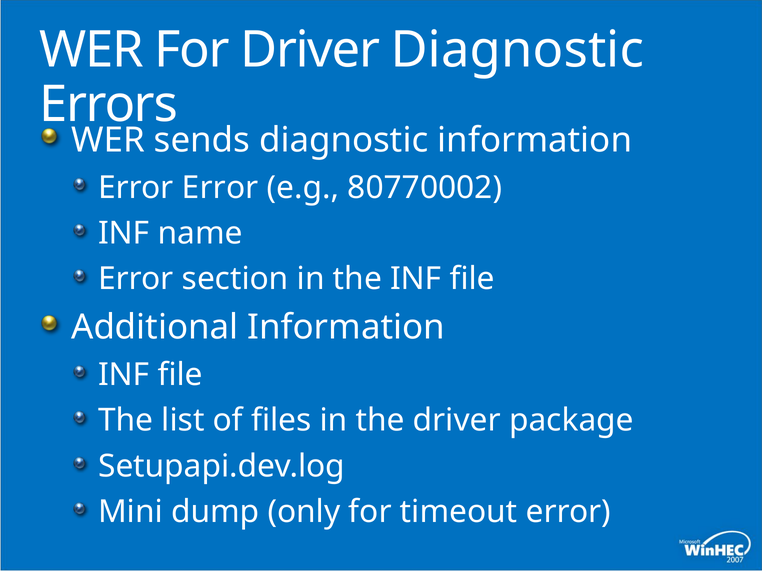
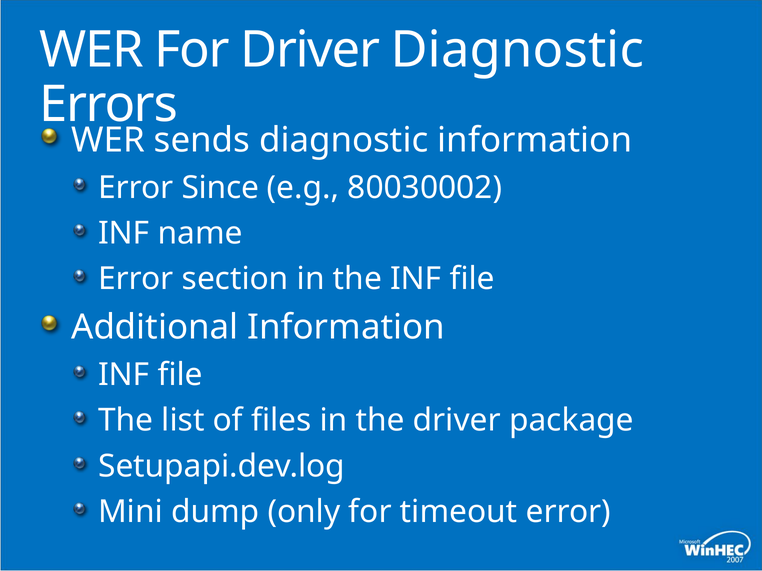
Error Error: Error -> Since
80770002: 80770002 -> 80030002
